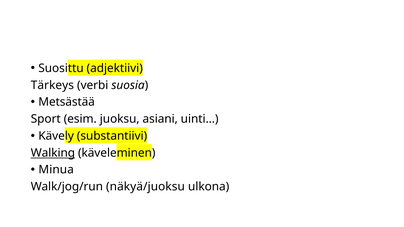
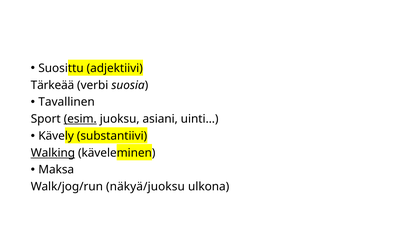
Tärkeys: Tärkeys -> Tärkeää
Metsästää: Metsästää -> Tavallinen
esim underline: none -> present
Minua: Minua -> Maksa
